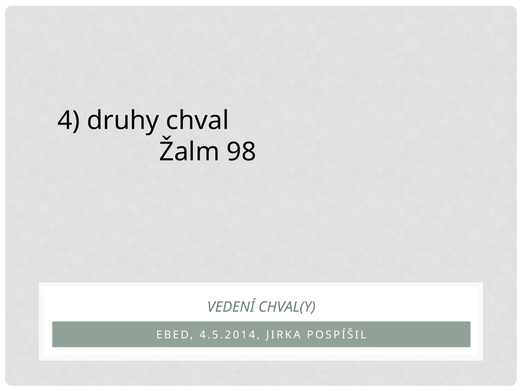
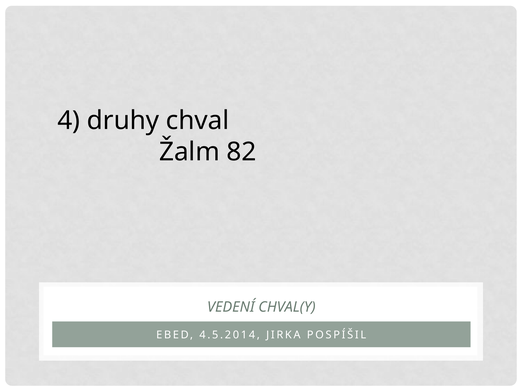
98: 98 -> 82
